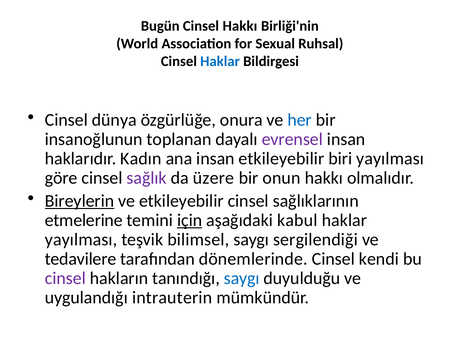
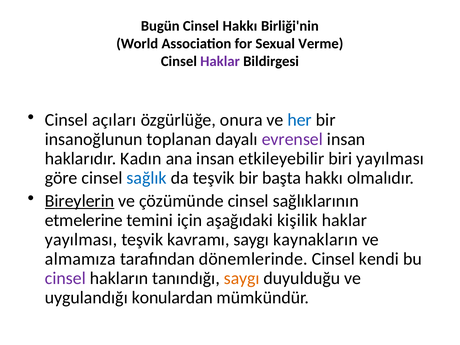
Ruhsal: Ruhsal -> Verme
Haklar at (220, 61) colour: blue -> purple
dünya: dünya -> açıları
sağlık colour: purple -> blue
da üzere: üzere -> teşvik
onun: onun -> başta
ve etkileyebilir: etkileyebilir -> çözümünde
için underline: present -> none
kabul: kabul -> kişilik
bilimsel: bilimsel -> kavramı
sergilendiği: sergilendiği -> kaynakların
tedavilere: tedavilere -> almamıza
saygı at (242, 278) colour: blue -> orange
intrauterin: intrauterin -> konulardan
